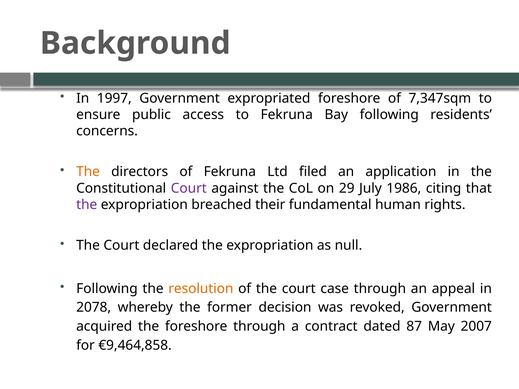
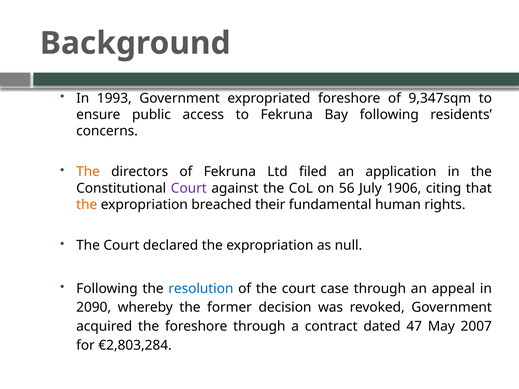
1997: 1997 -> 1993
7,347sqm: 7,347sqm -> 9,347sqm
29: 29 -> 56
1986: 1986 -> 1906
the at (87, 205) colour: purple -> orange
resolution colour: orange -> blue
2078: 2078 -> 2090
87: 87 -> 47
€9,464,858: €9,464,858 -> €2,803,284
